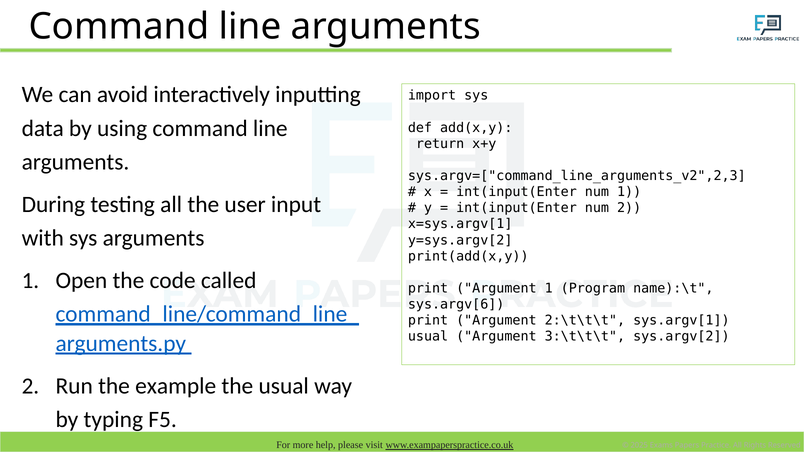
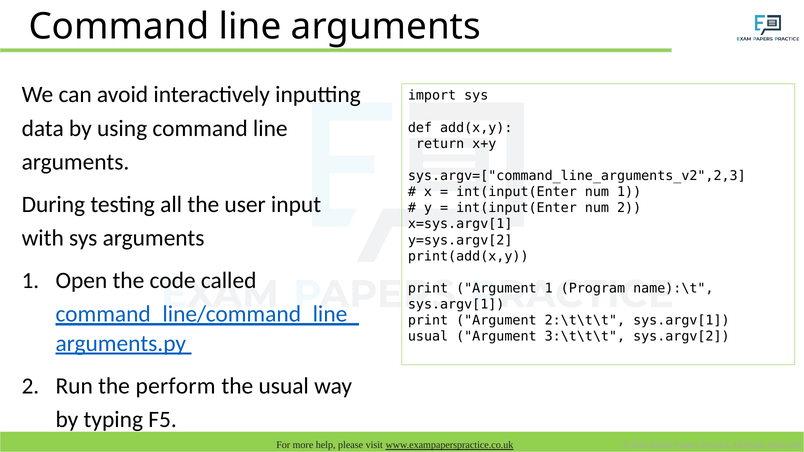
sys.argv[6 at (456, 305): sys.argv[6 -> sys.argv[1
example: example -> perform
